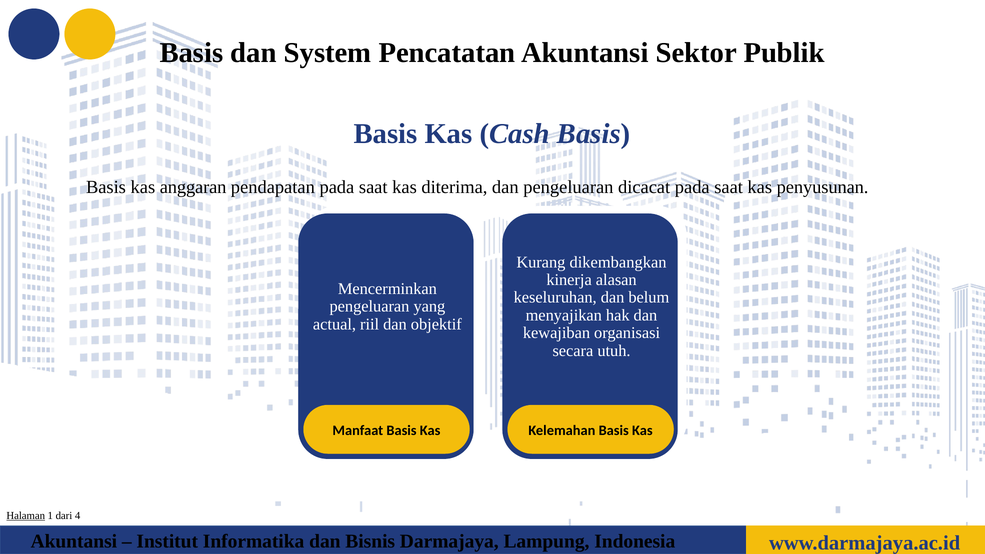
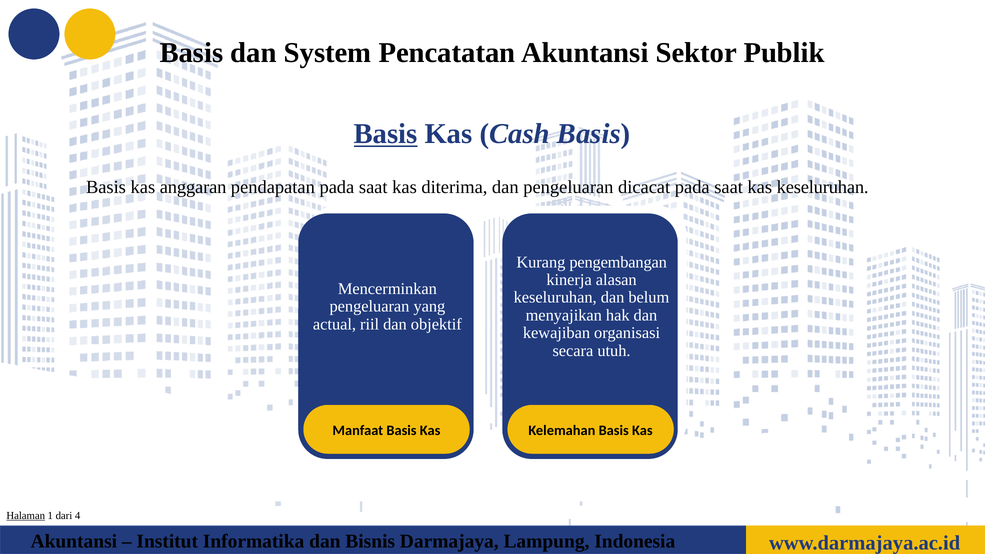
Basis at (386, 134) underline: none -> present
kas penyusunan: penyusunan -> keseluruhan
dikembangkan: dikembangkan -> pengembangan
